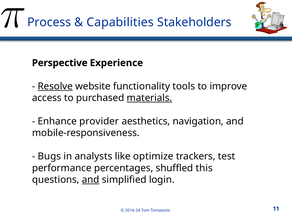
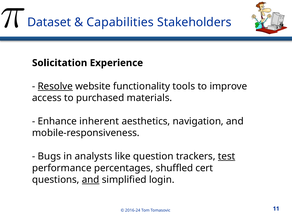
Process: Process -> Dataset
Perspective: Perspective -> Solicitation
materials underline: present -> none
provider: provider -> inherent
optimize: optimize -> question
test underline: none -> present
this: this -> cert
